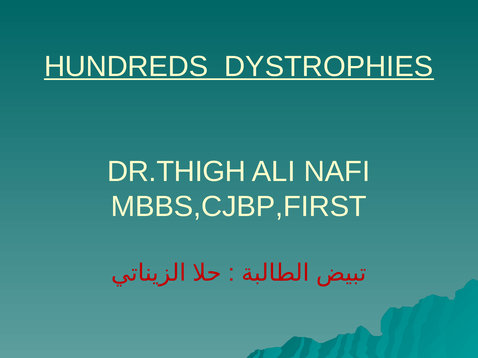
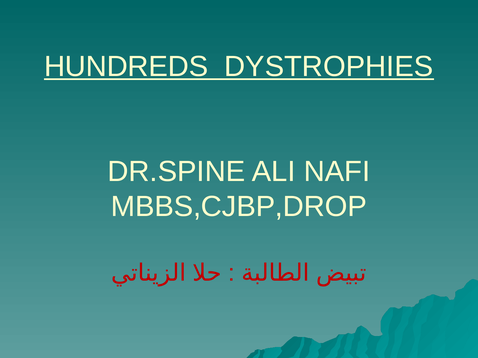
DR.THIGH: DR.THIGH -> DR.SPINE
MBBS,CJBP,FIRST: MBBS,CJBP,FIRST -> MBBS,CJBP,DROP
